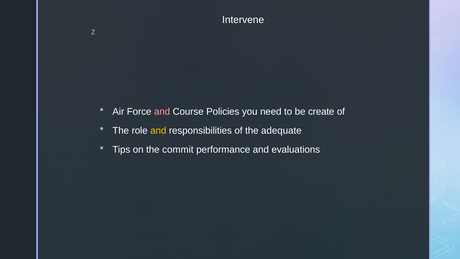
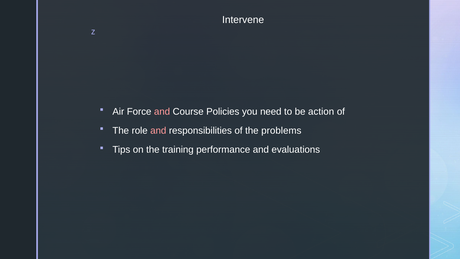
create: create -> action
and at (158, 130) colour: yellow -> pink
adequate: adequate -> problems
commit: commit -> training
